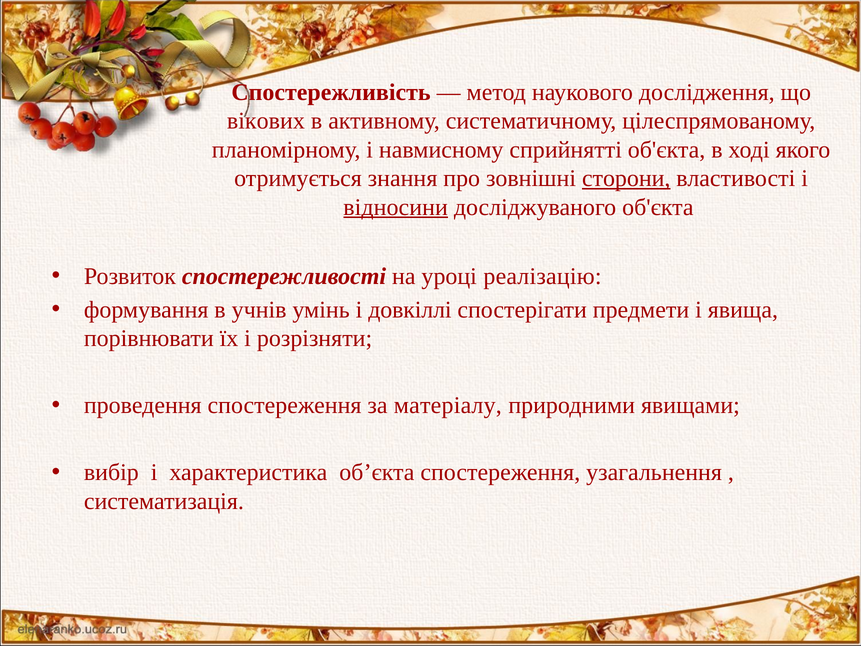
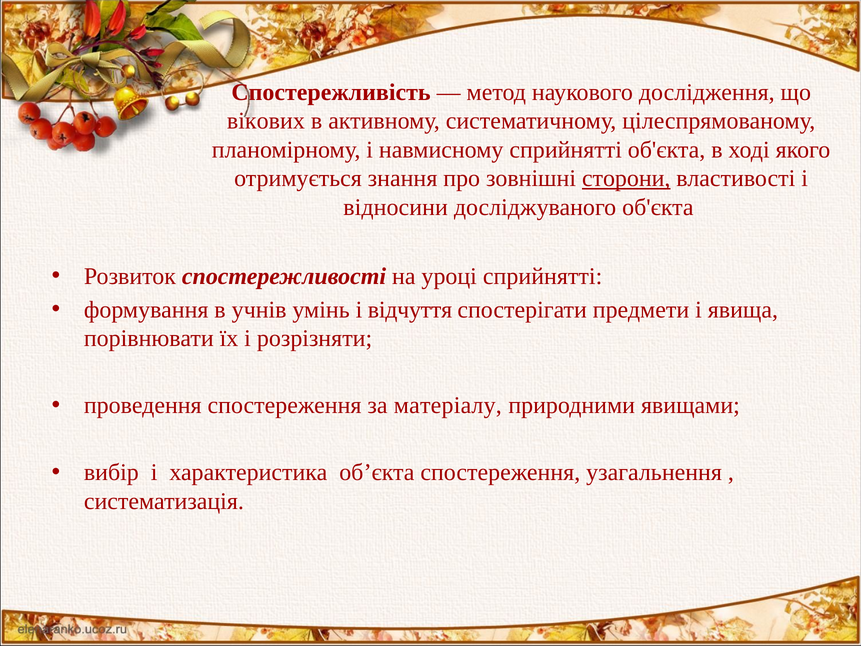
відносини underline: present -> none
уроці реалізацію: реалізацію -> сприйнятті
довкіллі: довкіллі -> відчуття
